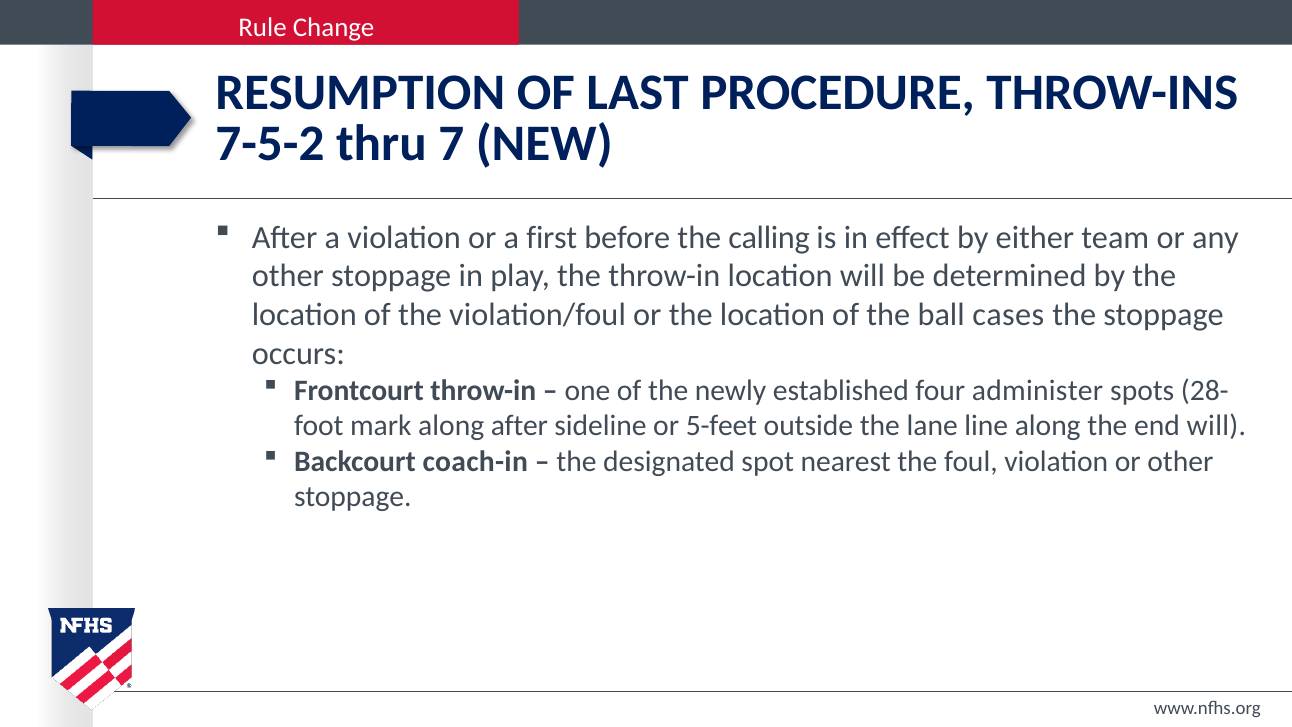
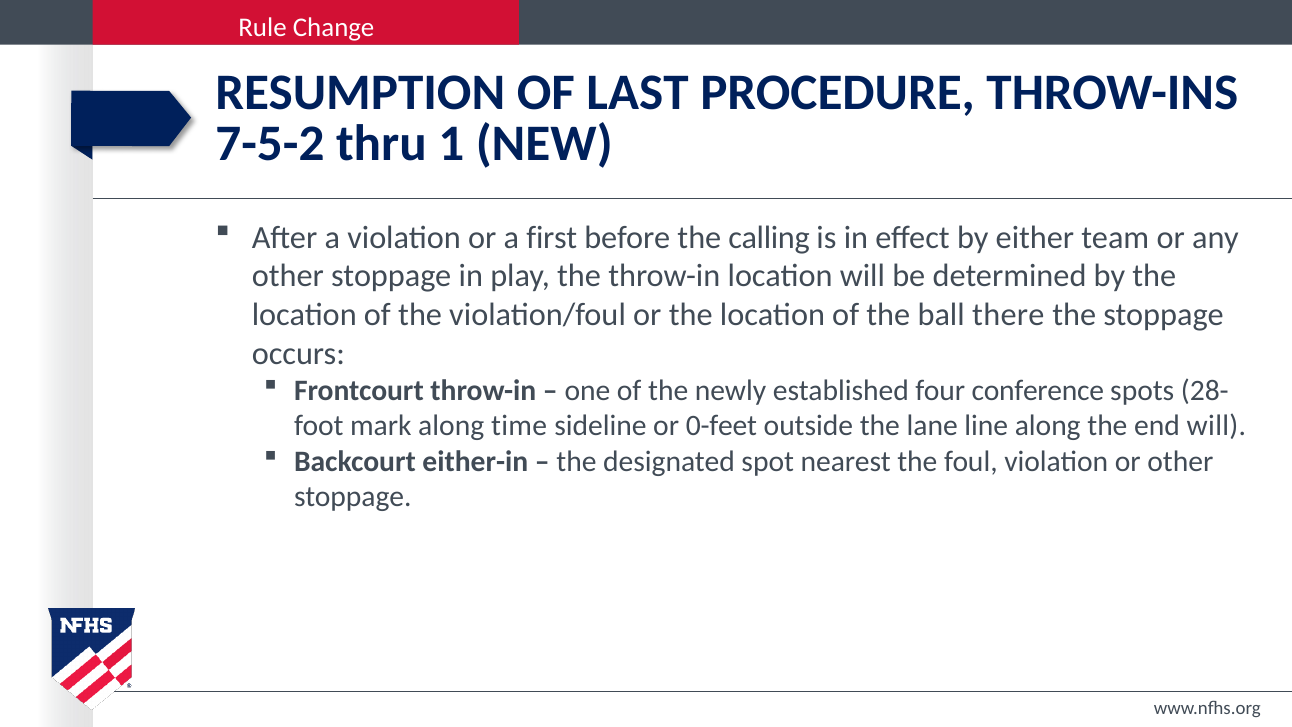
7: 7 -> 1
cases: cases -> there
administer: administer -> conference
along after: after -> time
5-feet: 5-feet -> 0-feet
coach-in: coach-in -> either-in
